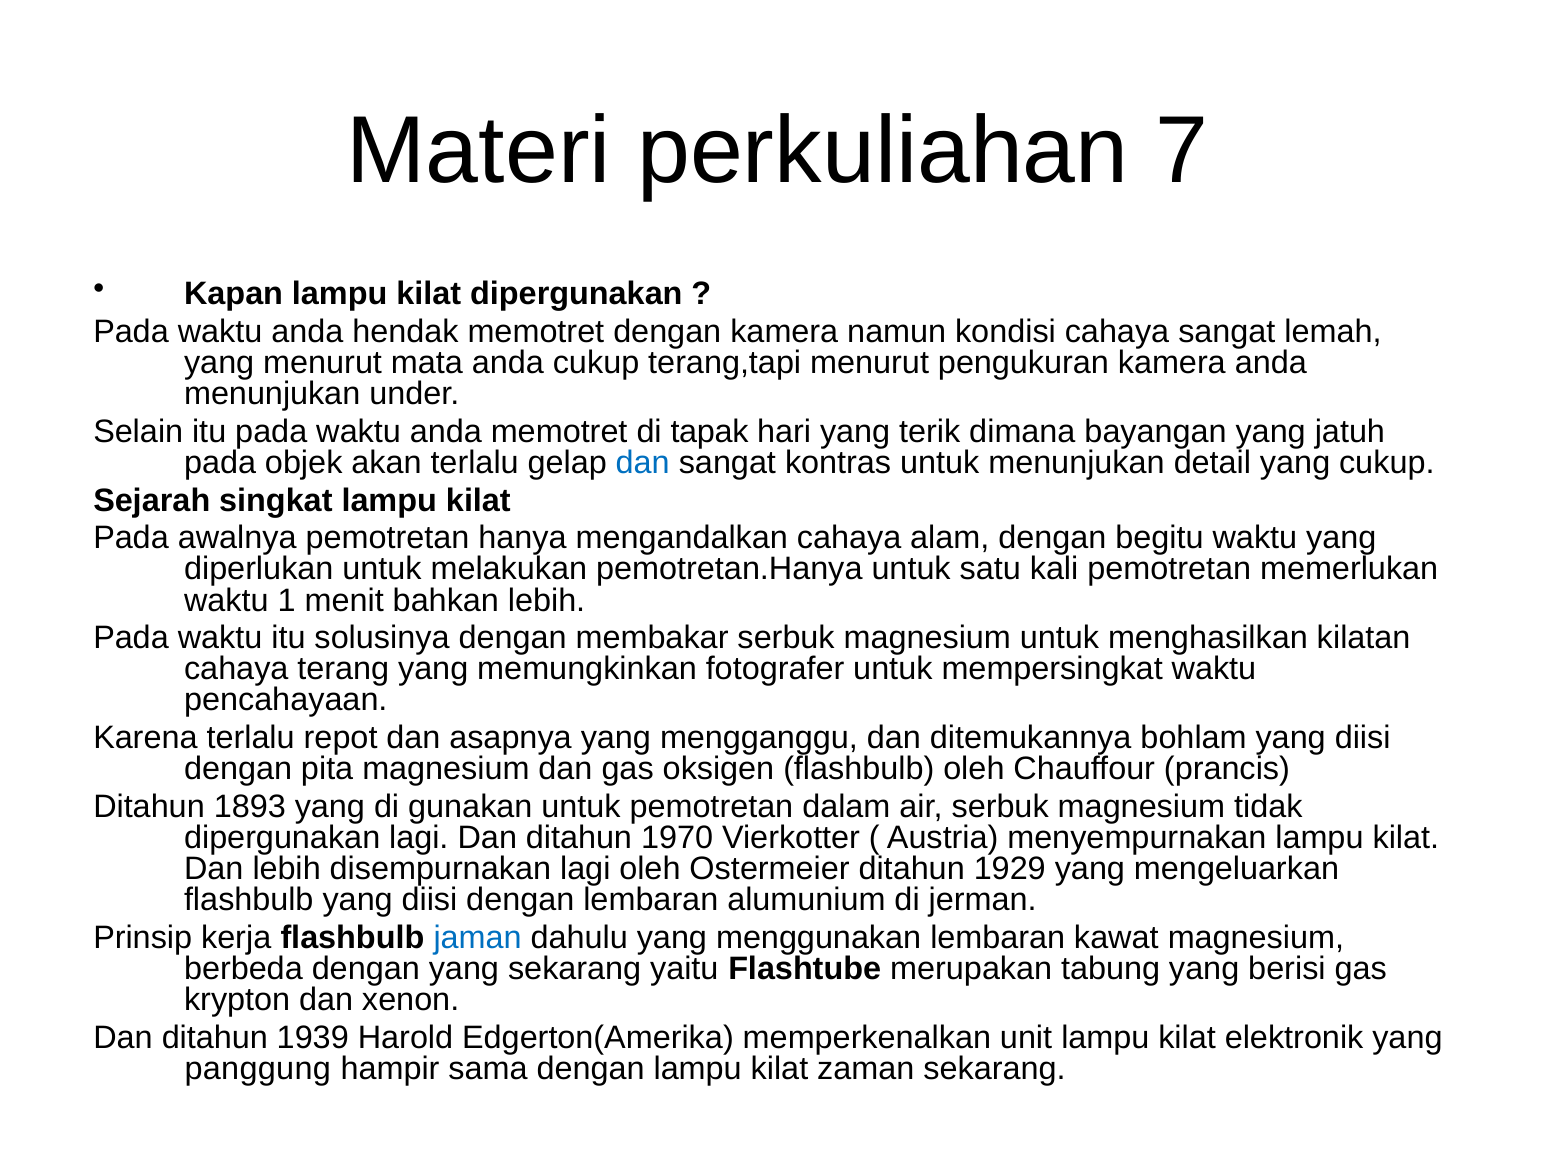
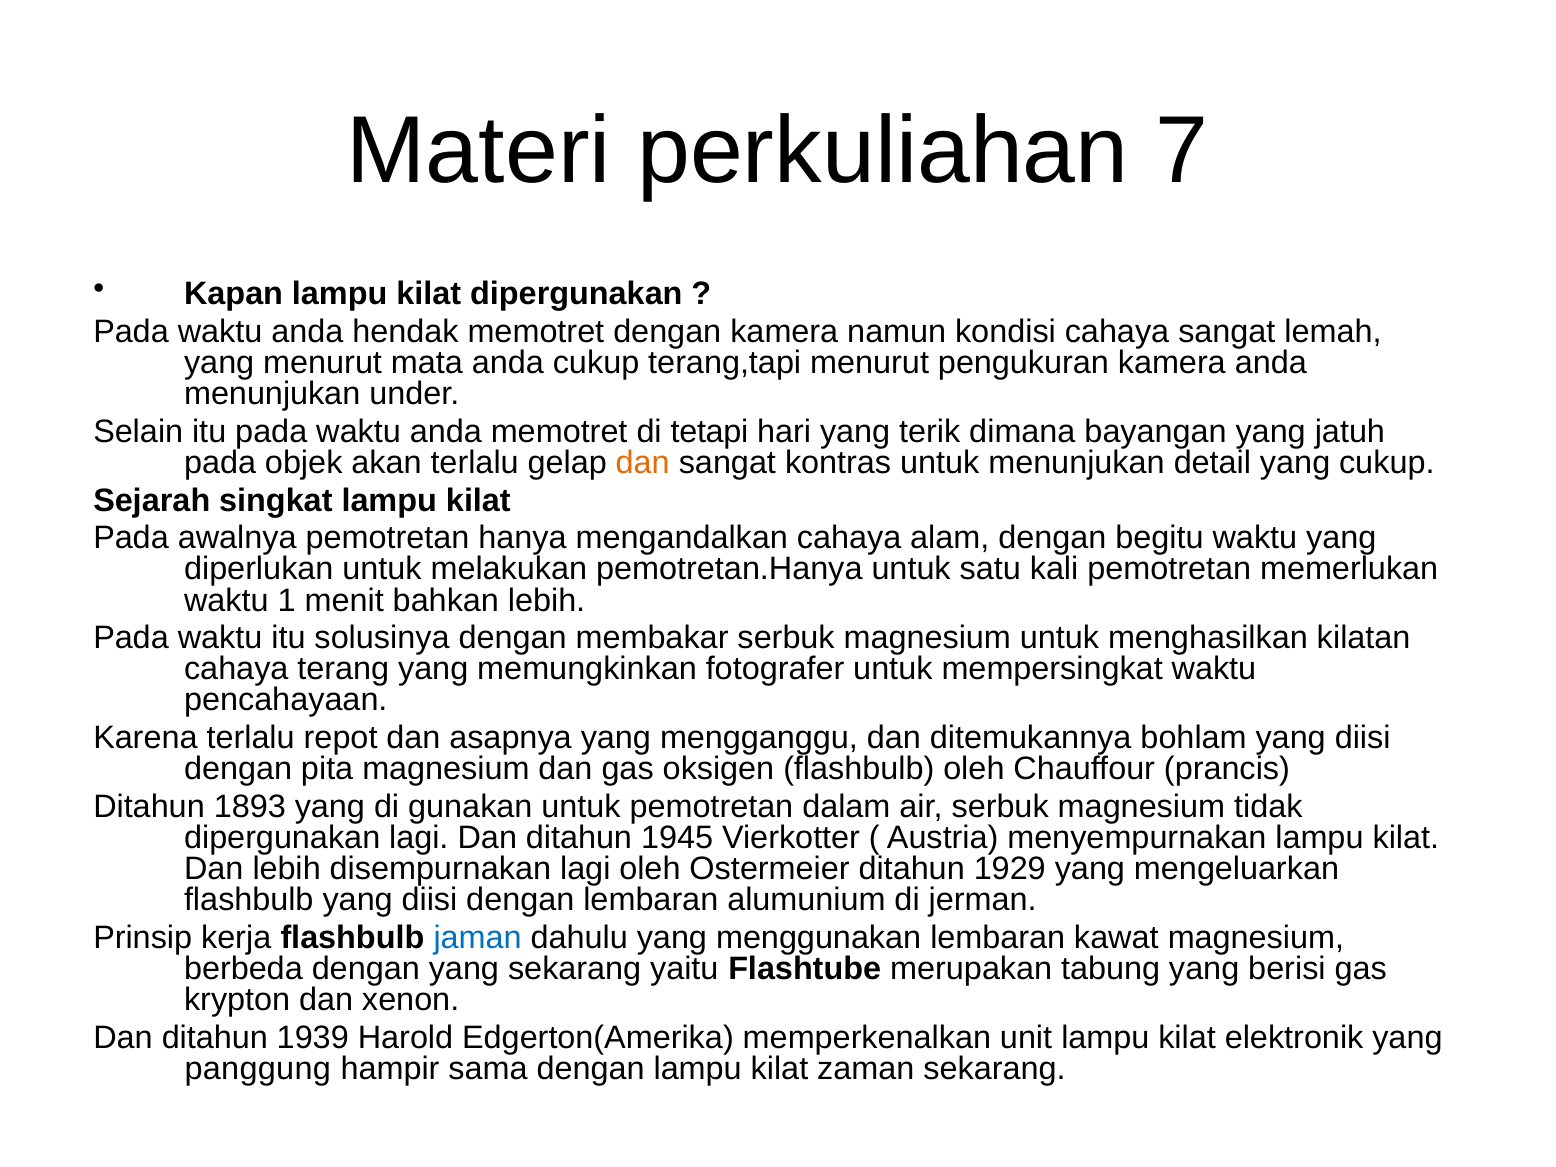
tapak: tapak -> tetapi
dan at (643, 463) colour: blue -> orange
1970: 1970 -> 1945
